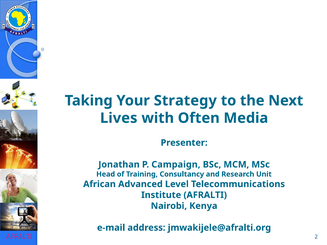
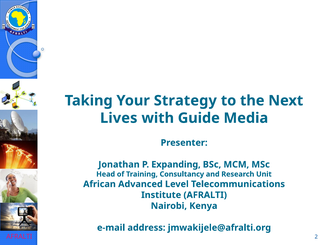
Often: Often -> Guide
Campaign: Campaign -> Expanding
